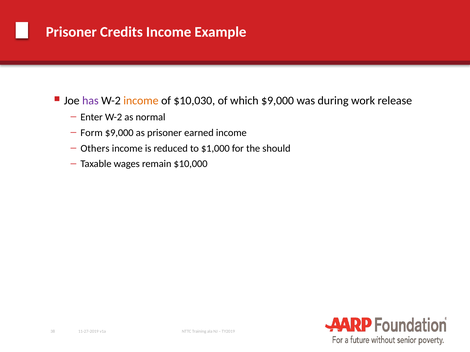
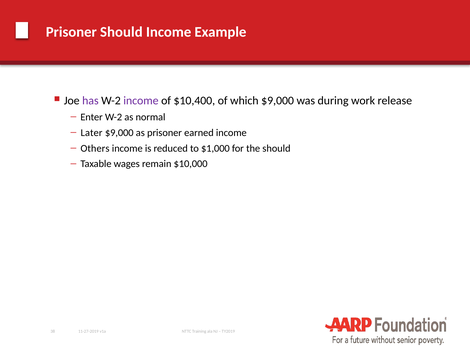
Prisoner Credits: Credits -> Should
income at (141, 101) colour: orange -> purple
$10,030: $10,030 -> $10,400
Form: Form -> Later
